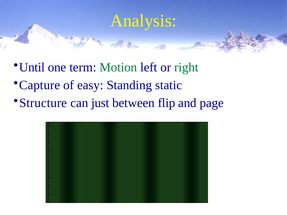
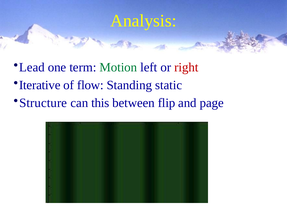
Until: Until -> Lead
right colour: green -> red
Capture: Capture -> Iterative
easy: easy -> flow
just: just -> this
